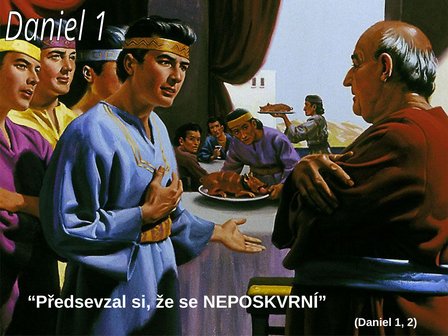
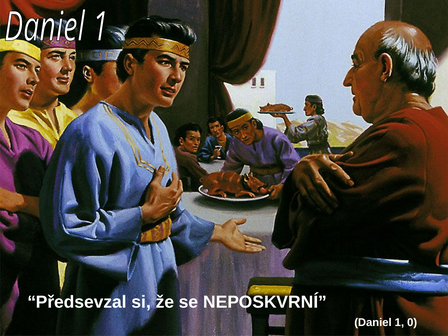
2: 2 -> 0
